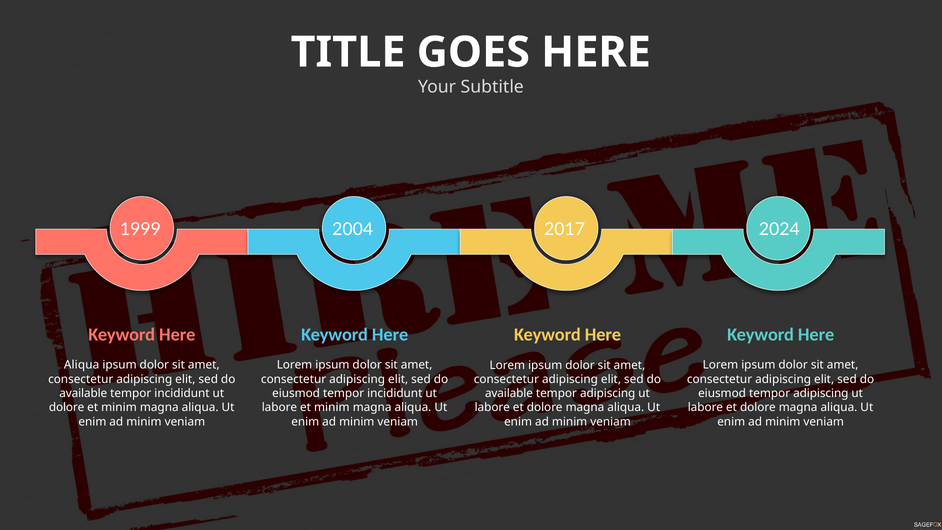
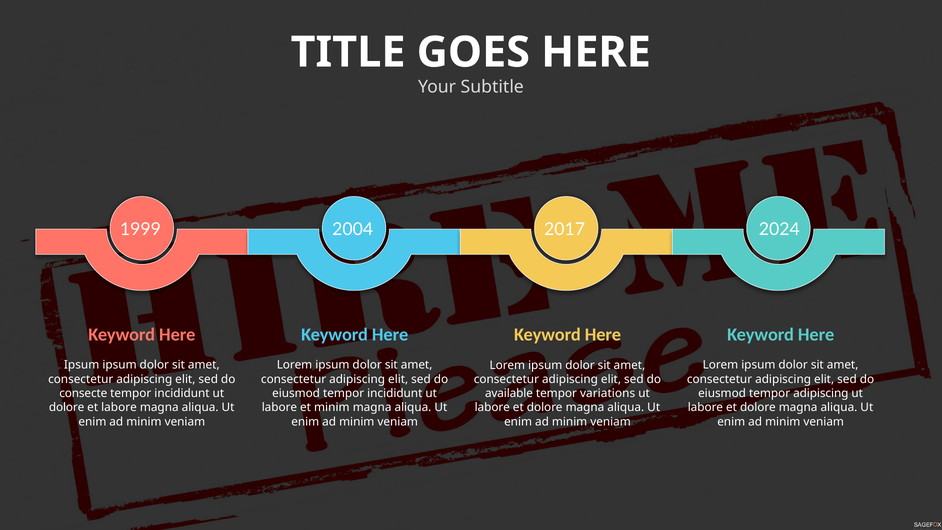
Aliqua at (82, 365): Aliqua -> Ipsum
available at (83, 393): available -> consecte
adipiscing at (608, 393): adipiscing -> variations
minim at (119, 407): minim -> labore
